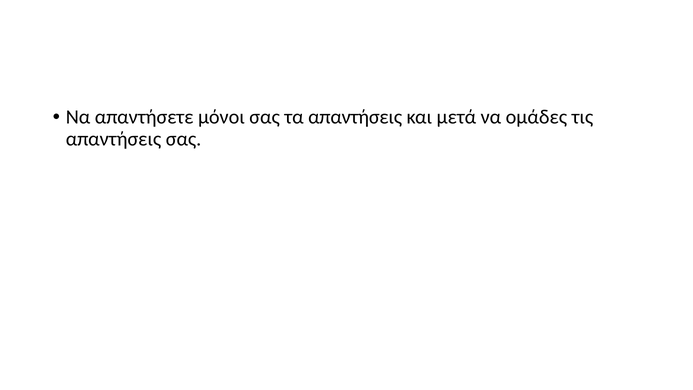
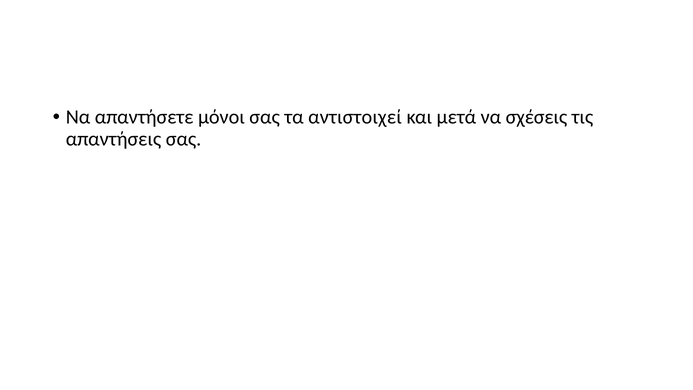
τα απαντήσεις: απαντήσεις -> αντιστοιχεί
ομάδες: ομάδες -> σχέσεις
